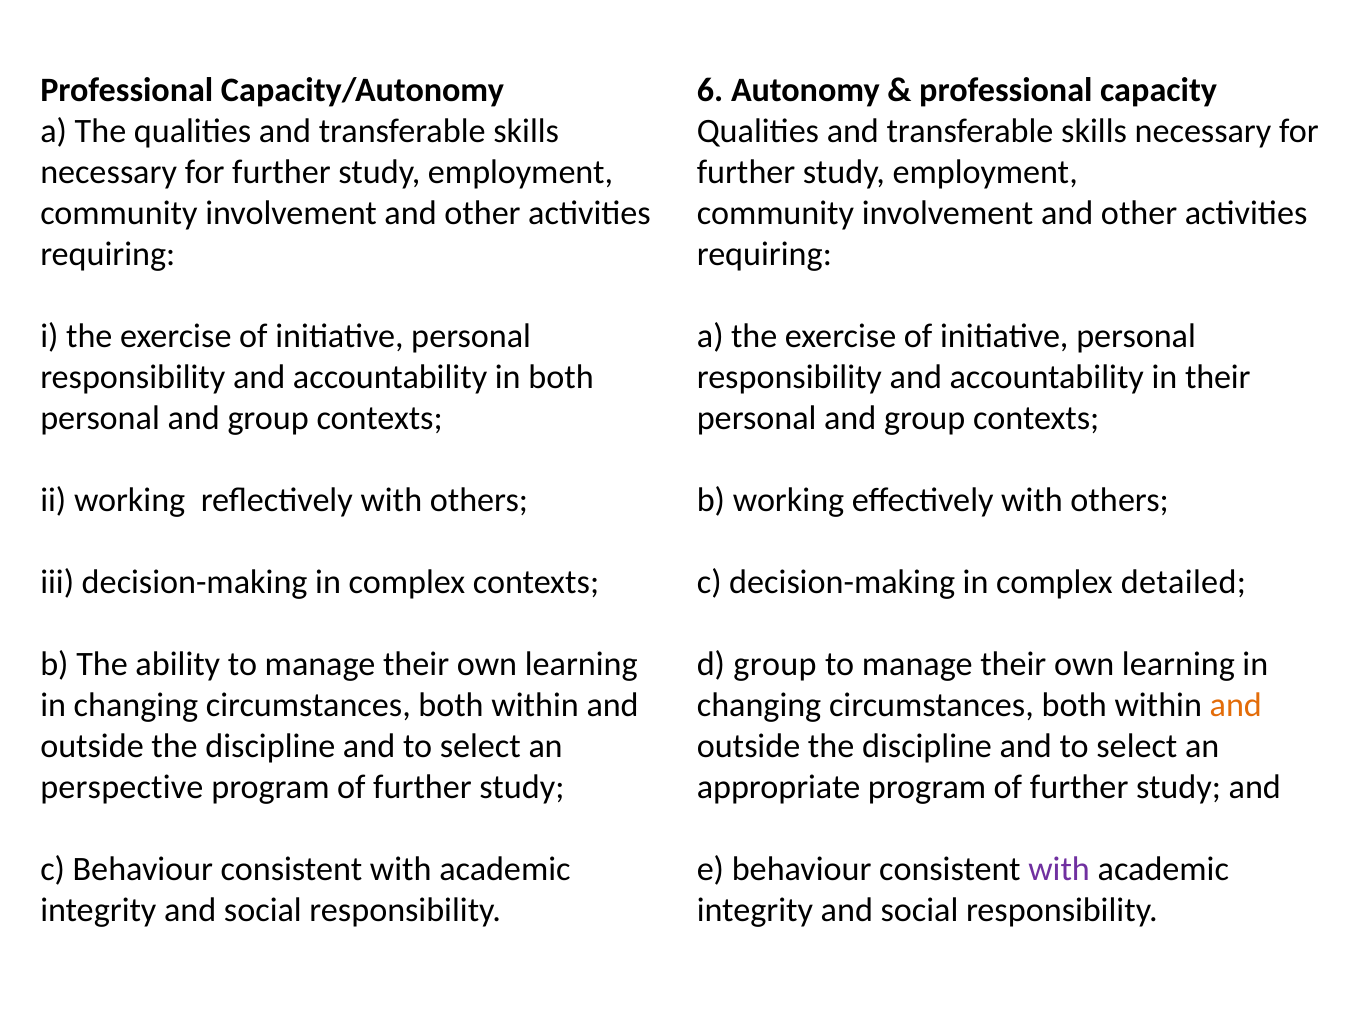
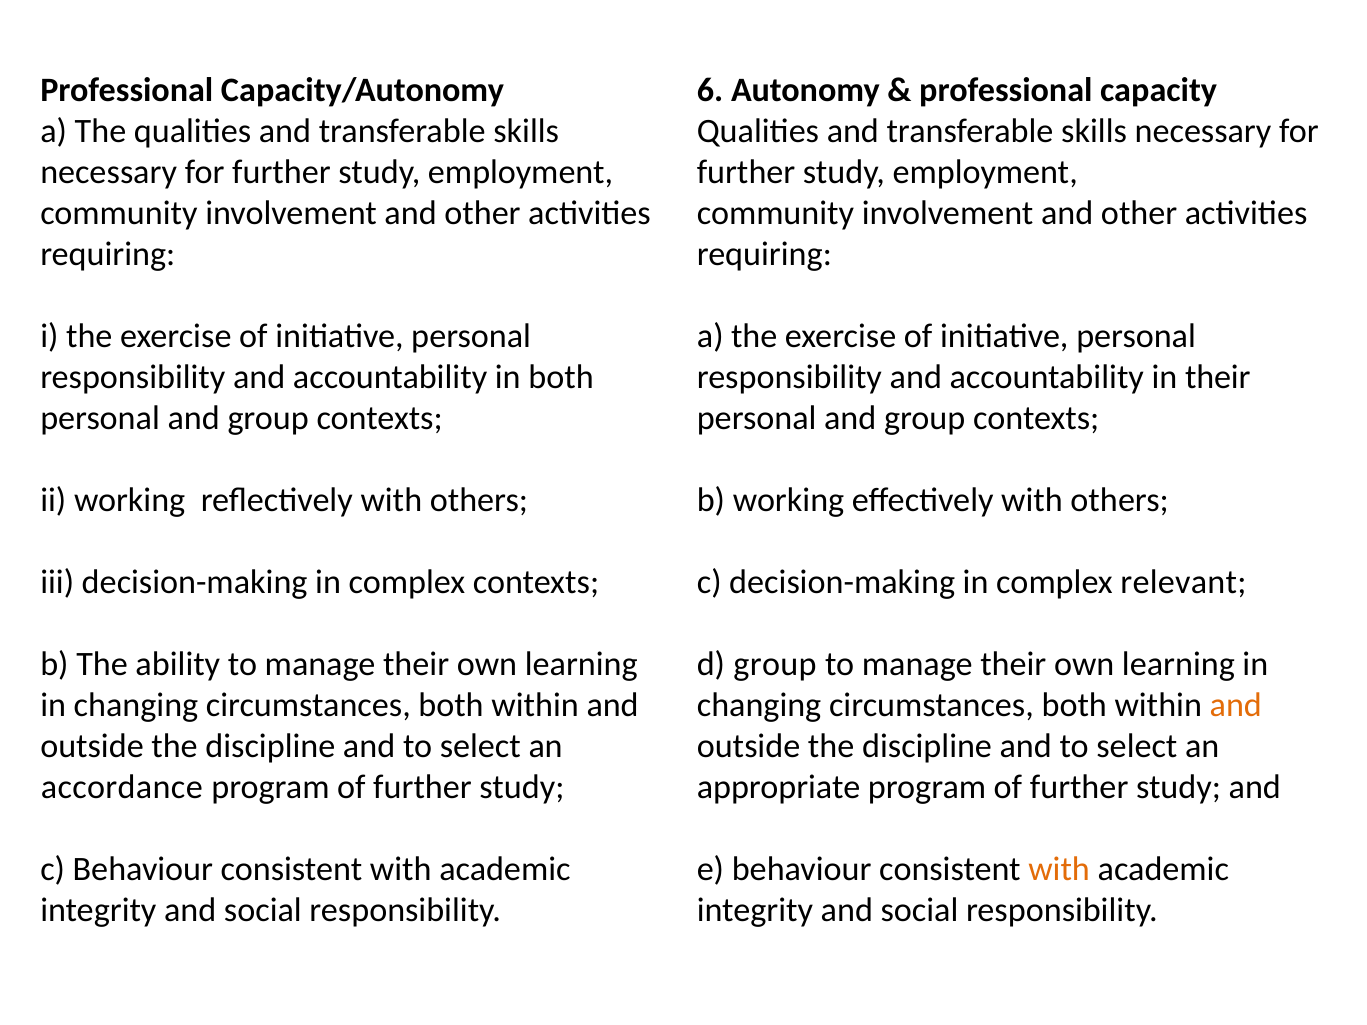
detailed: detailed -> relevant
perspective: perspective -> accordance
with at (1059, 869) colour: purple -> orange
